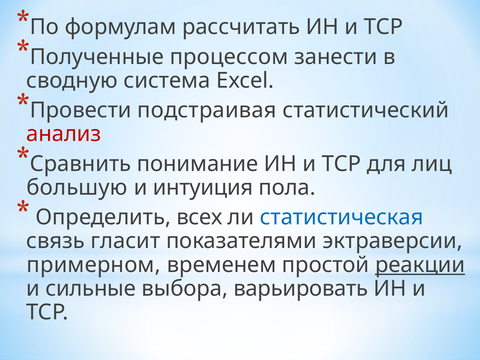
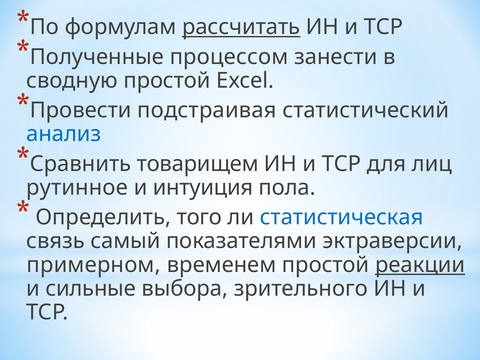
рассчитать underline: none -> present
сводную система: система -> простой
анализ colour: red -> blue
понимание: понимание -> товарищем
большую: большую -> рутинное
всех: всех -> того
гласит: гласит -> самый
варьировать: варьировать -> зрительного
